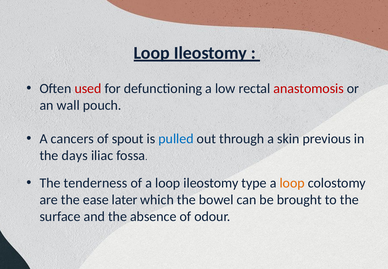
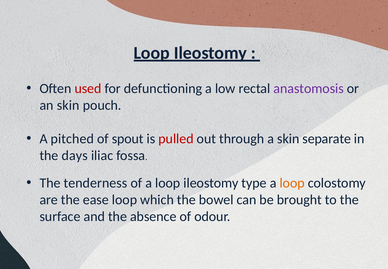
anastomosis colour: red -> purple
an wall: wall -> skin
cancers: cancers -> pitched
pulled colour: blue -> red
previous: previous -> separate
ease later: later -> loop
